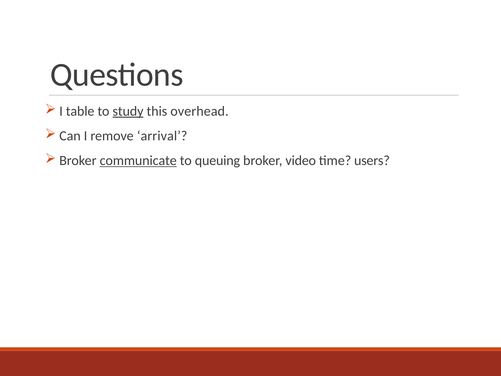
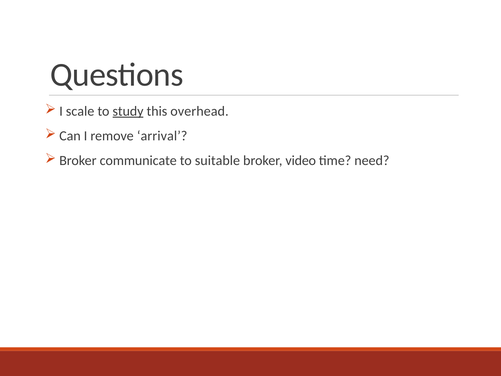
table: table -> scale
communicate underline: present -> none
queuing: queuing -> suitable
users: users -> need
